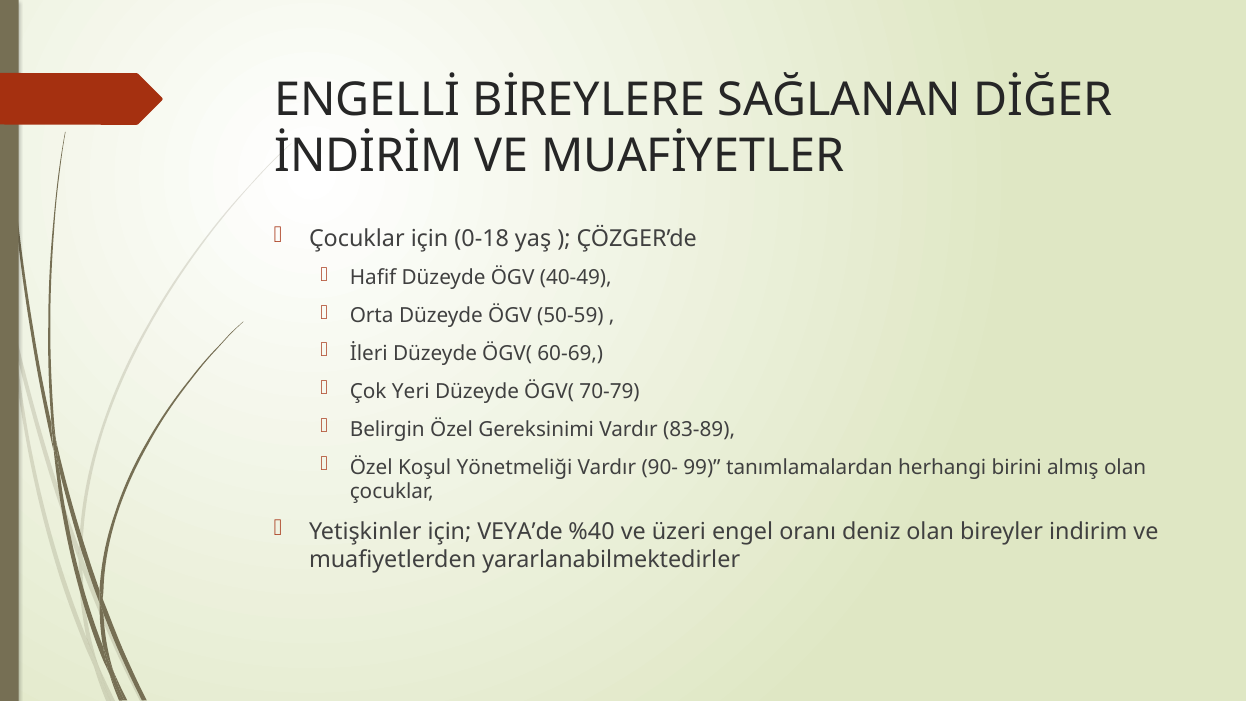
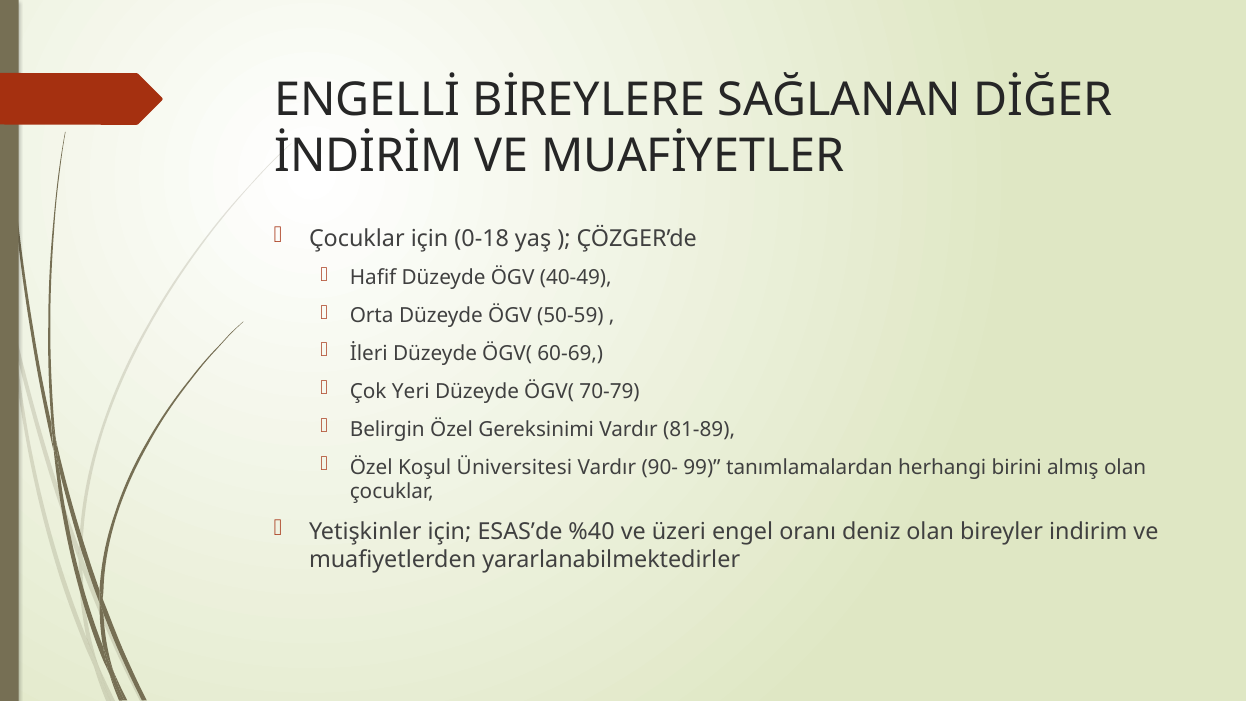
83-89: 83-89 -> 81-89
Yönetmeliği: Yönetmeliği -> Üniversitesi
VEYA’de: VEYA’de -> ESAS’de
